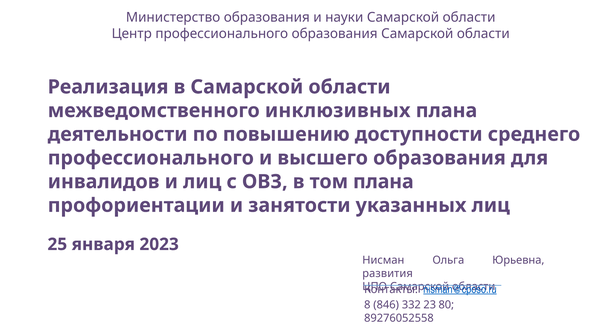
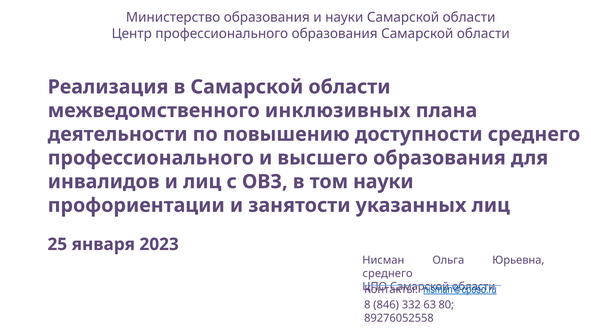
том плана: плана -> науки
развития at (388, 273): развития -> среднего
23: 23 -> 63
